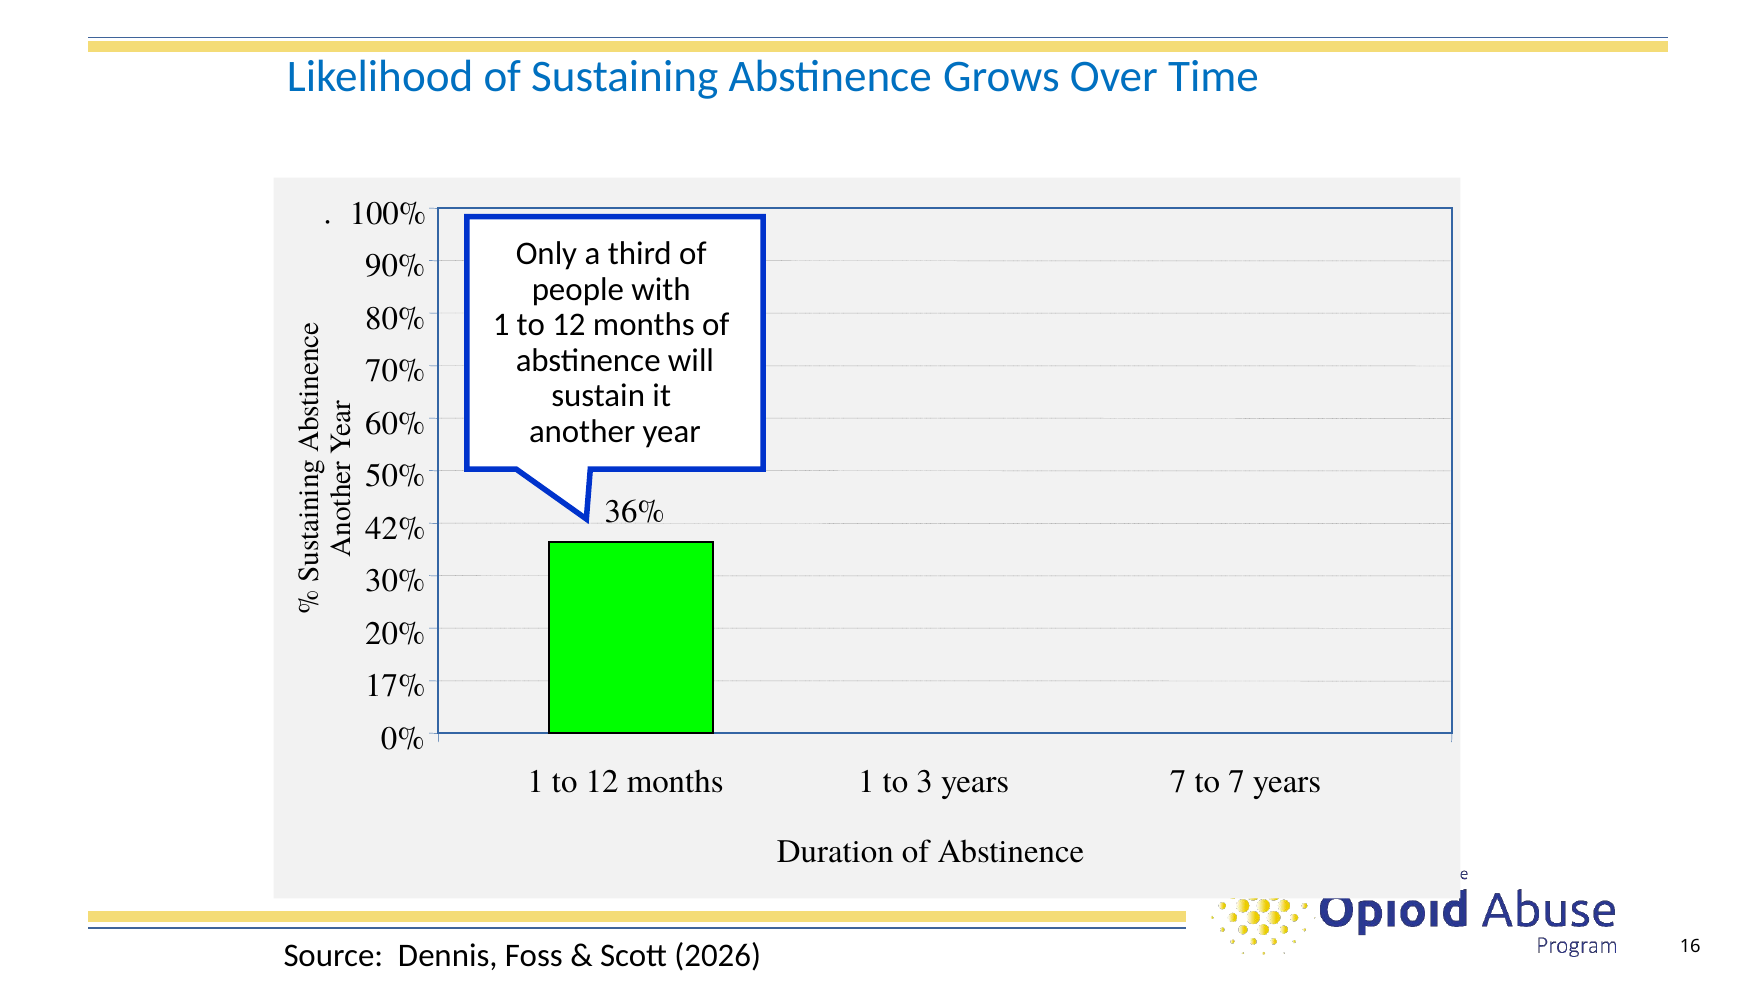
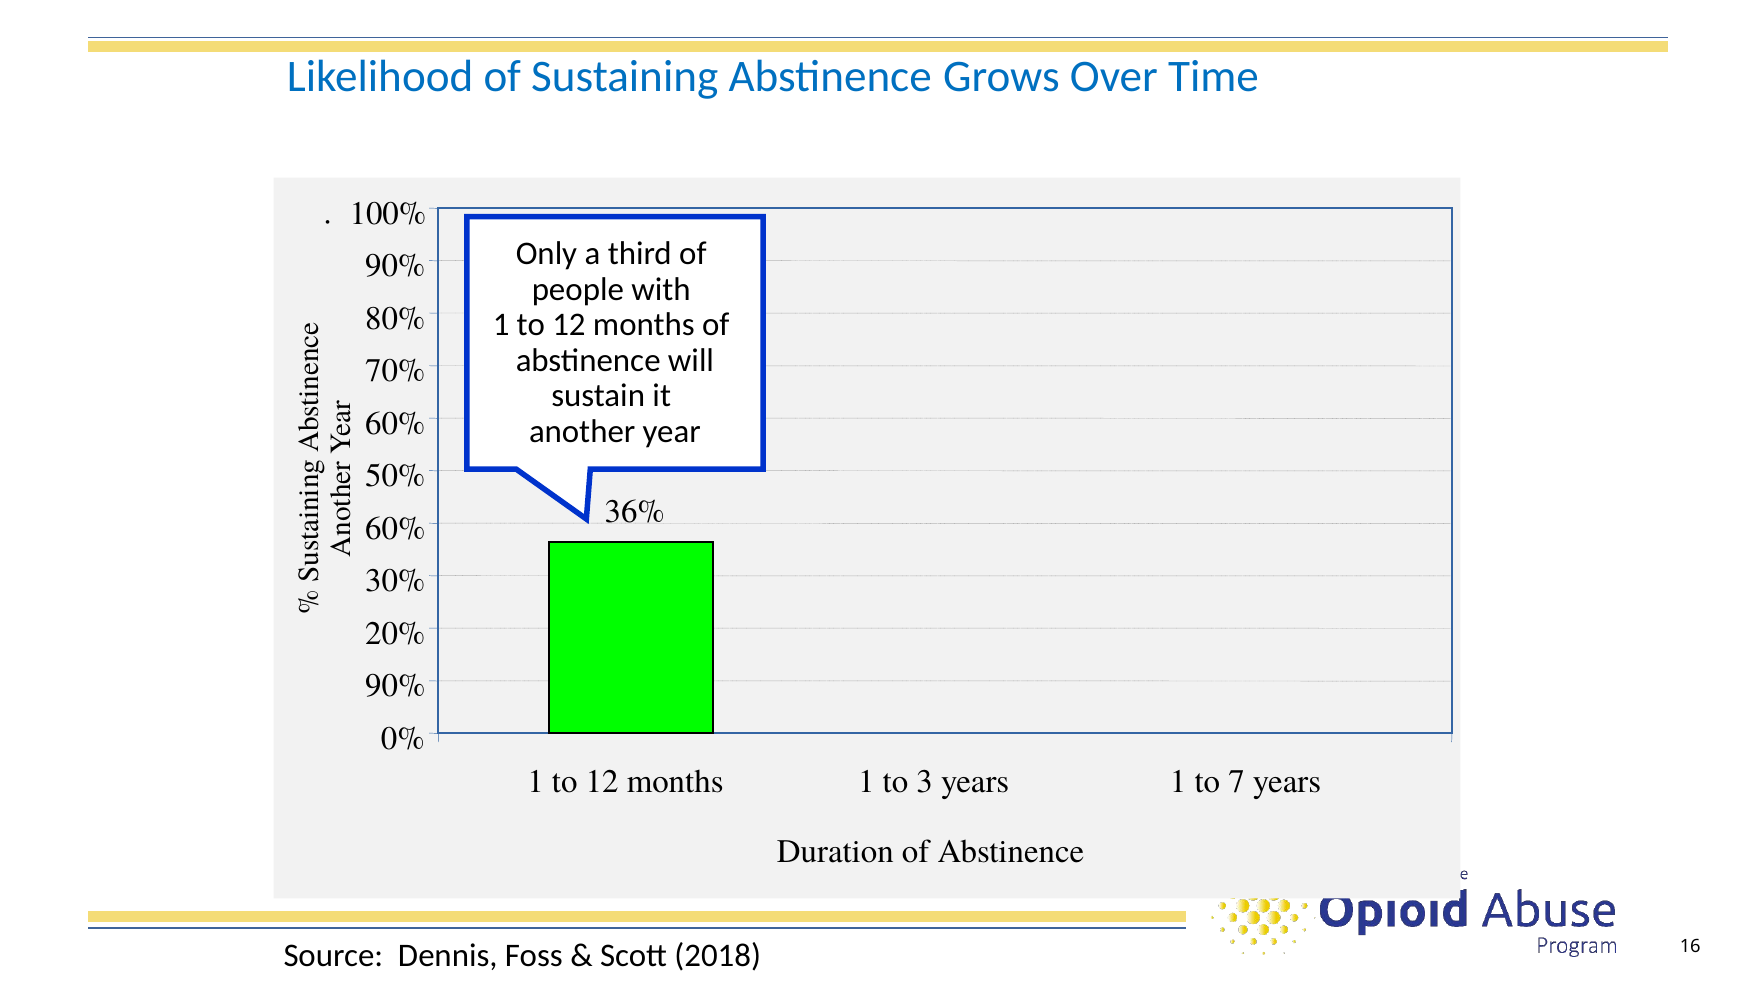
42% at (395, 528): 42% -> 60%
17% at (395, 686): 17% -> 90%
years 7: 7 -> 1
2026: 2026 -> 2018
